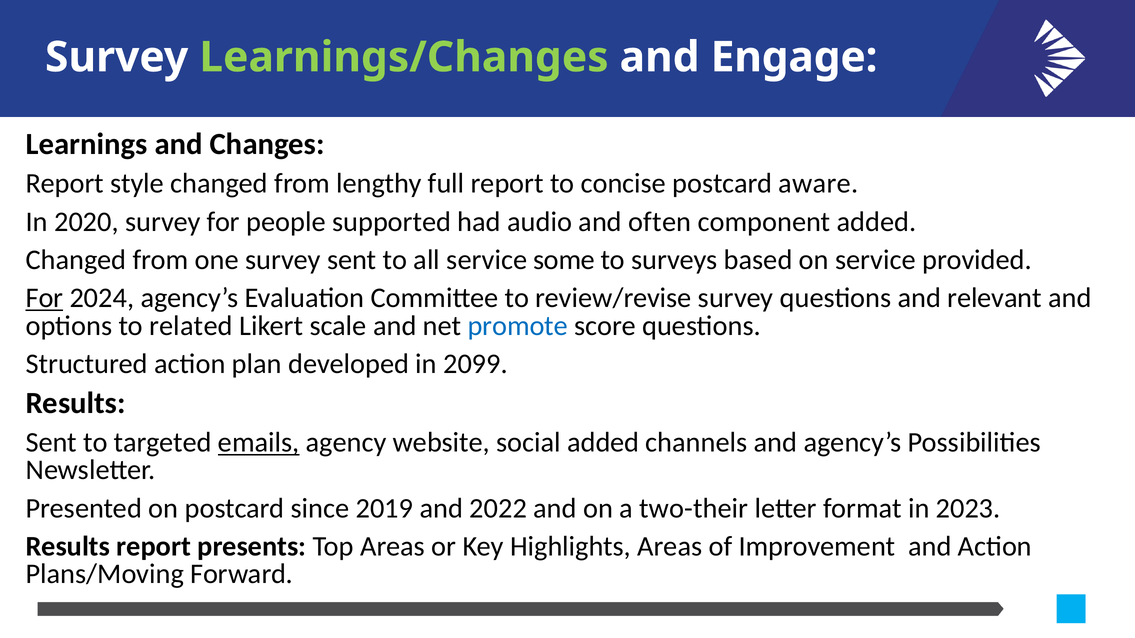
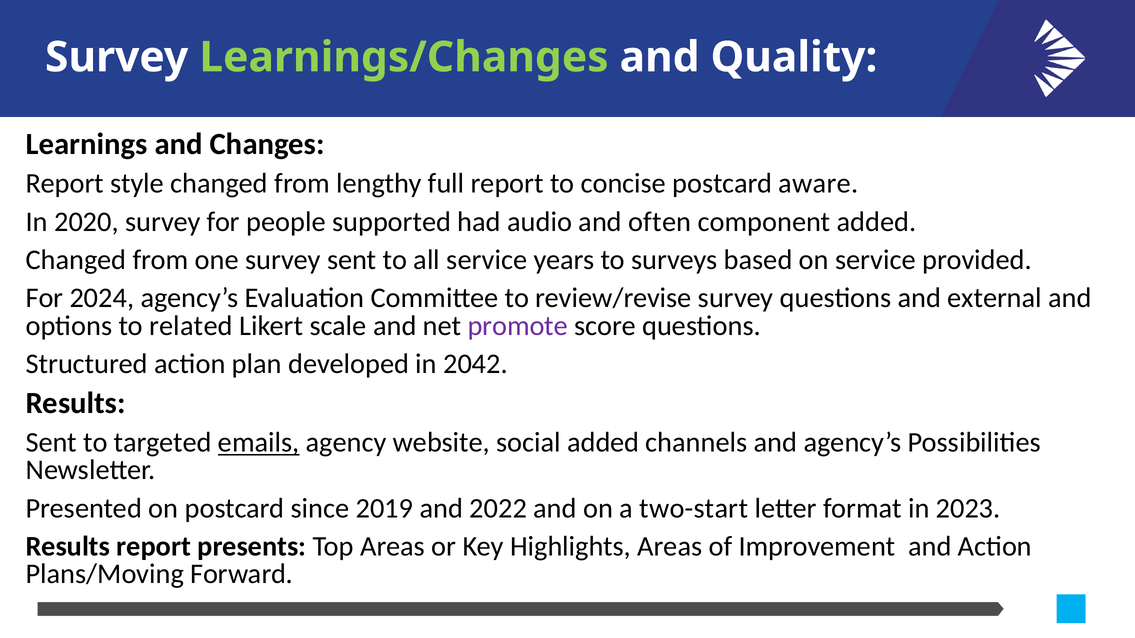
Engage: Engage -> Quality
some: some -> years
For at (45, 298) underline: present -> none
relevant: relevant -> external
promote colour: blue -> purple
2099: 2099 -> 2042
two-their: two-their -> two-start
